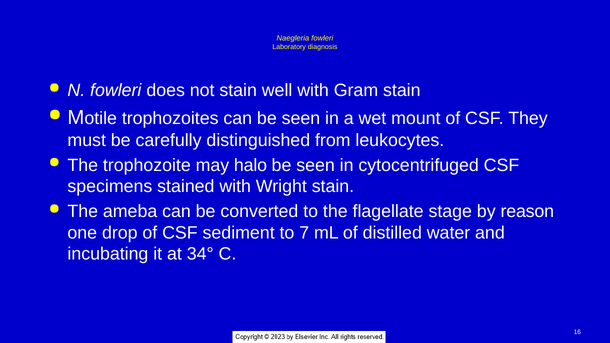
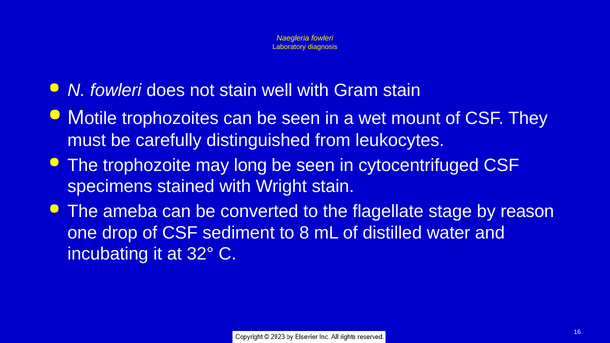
halo: halo -> long
7: 7 -> 8
34°: 34° -> 32°
